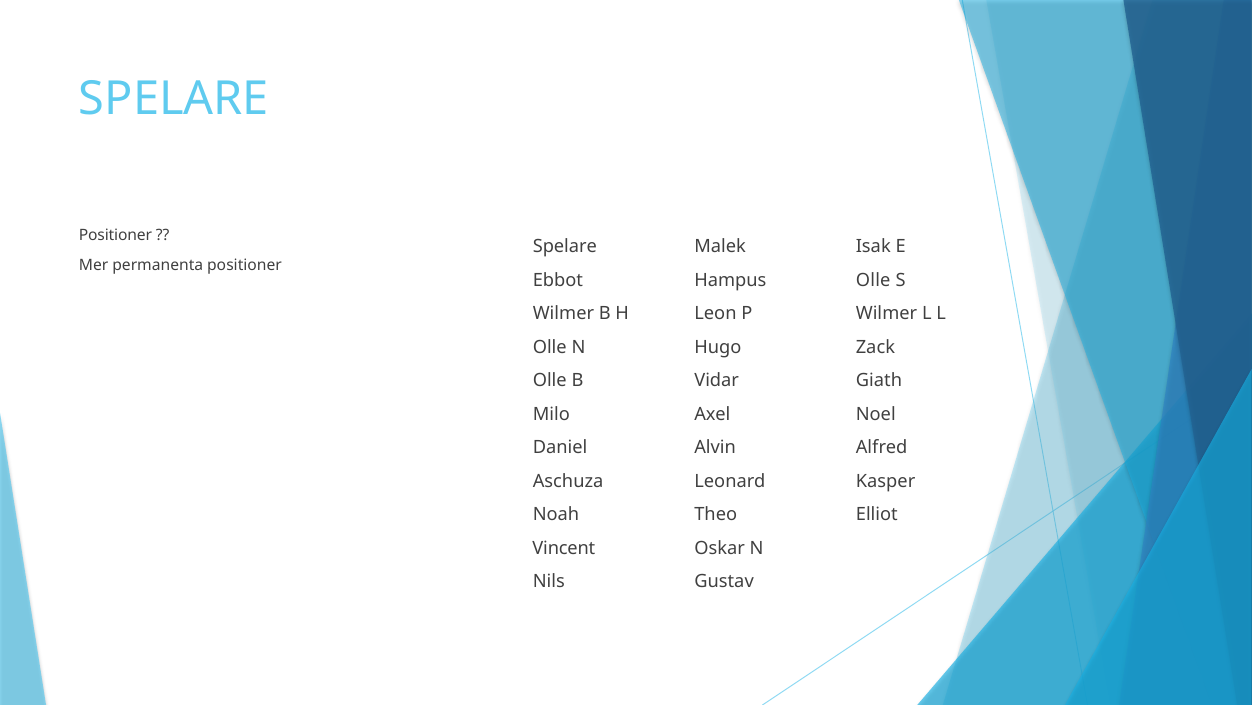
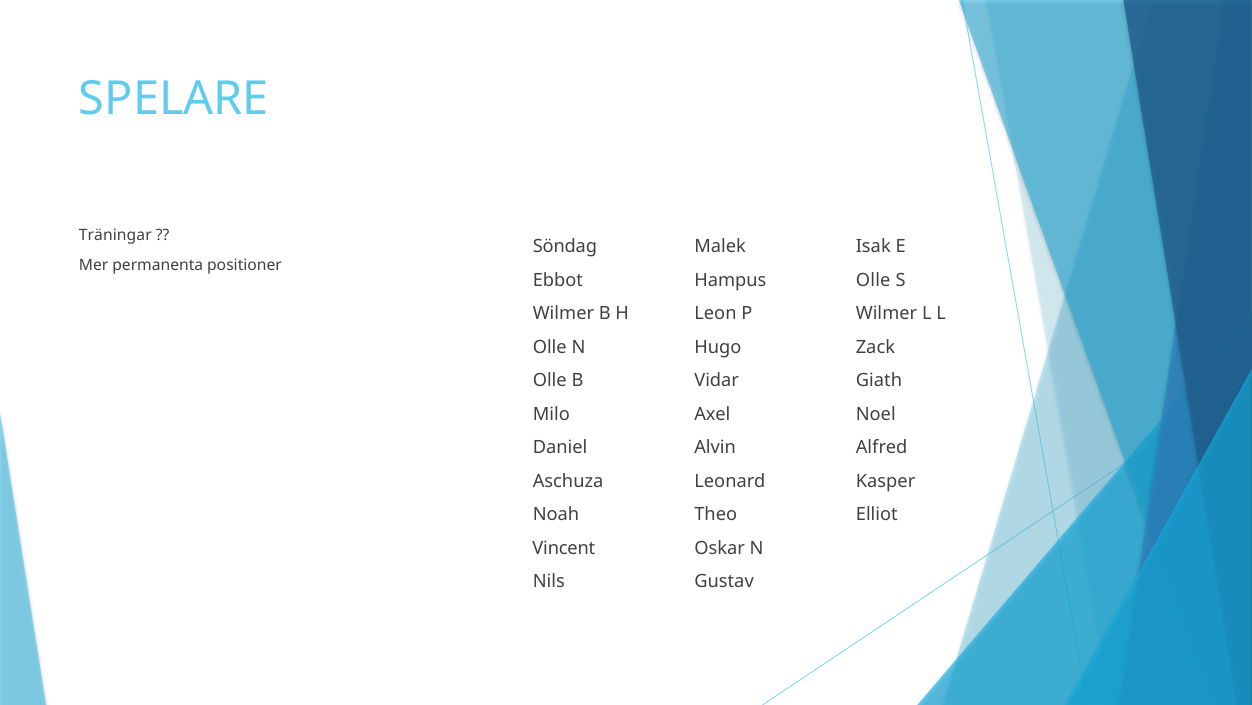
Positioner at (115, 235): Positioner -> Träningar
Spelare at (565, 247): Spelare -> Söndag
